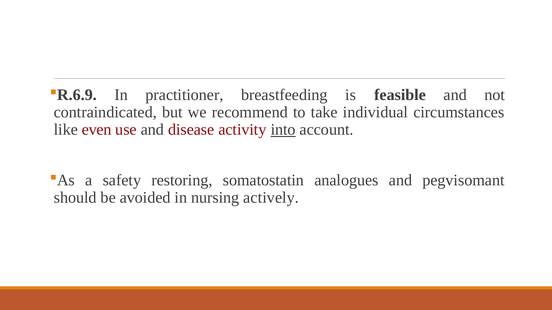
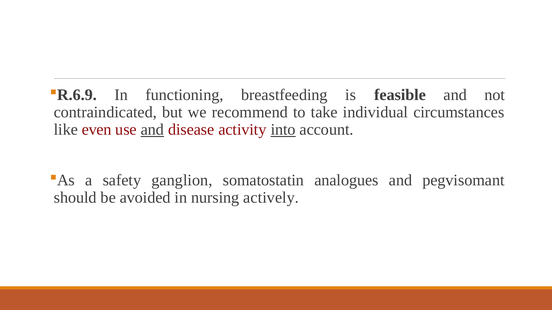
practitioner: practitioner -> functioning
and at (152, 130) underline: none -> present
restoring: restoring -> ganglion
